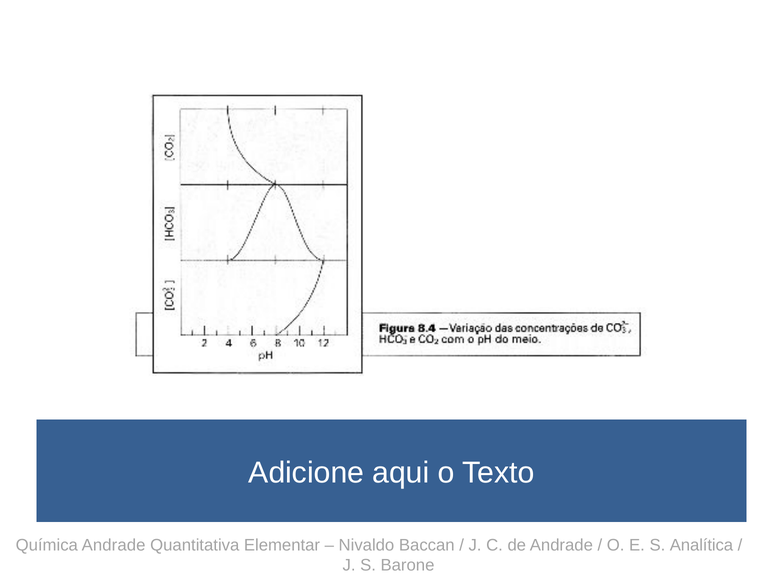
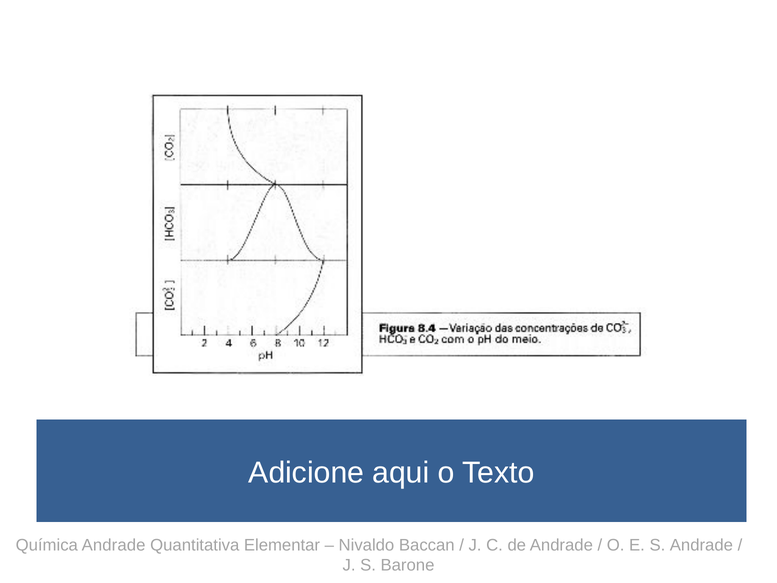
S Analítica: Analítica -> Andrade
